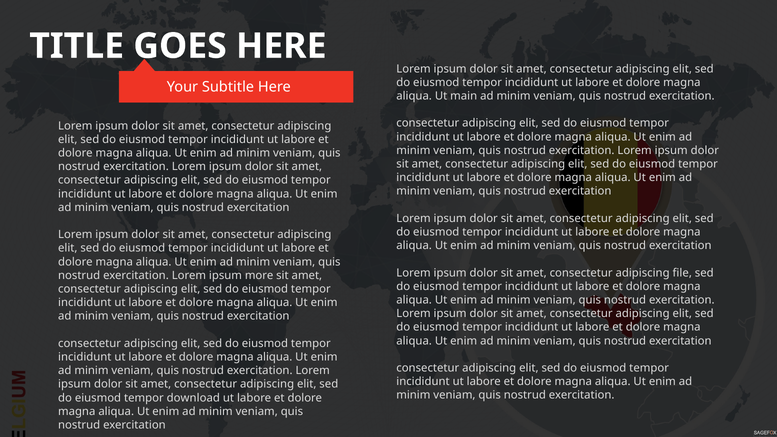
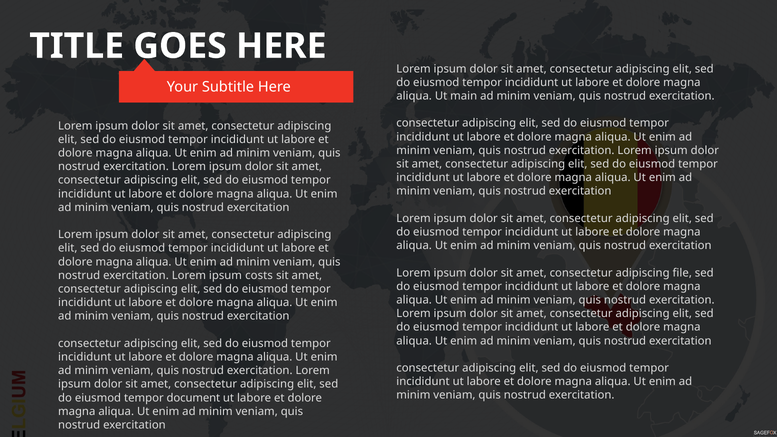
more: more -> costs
download: download -> document
